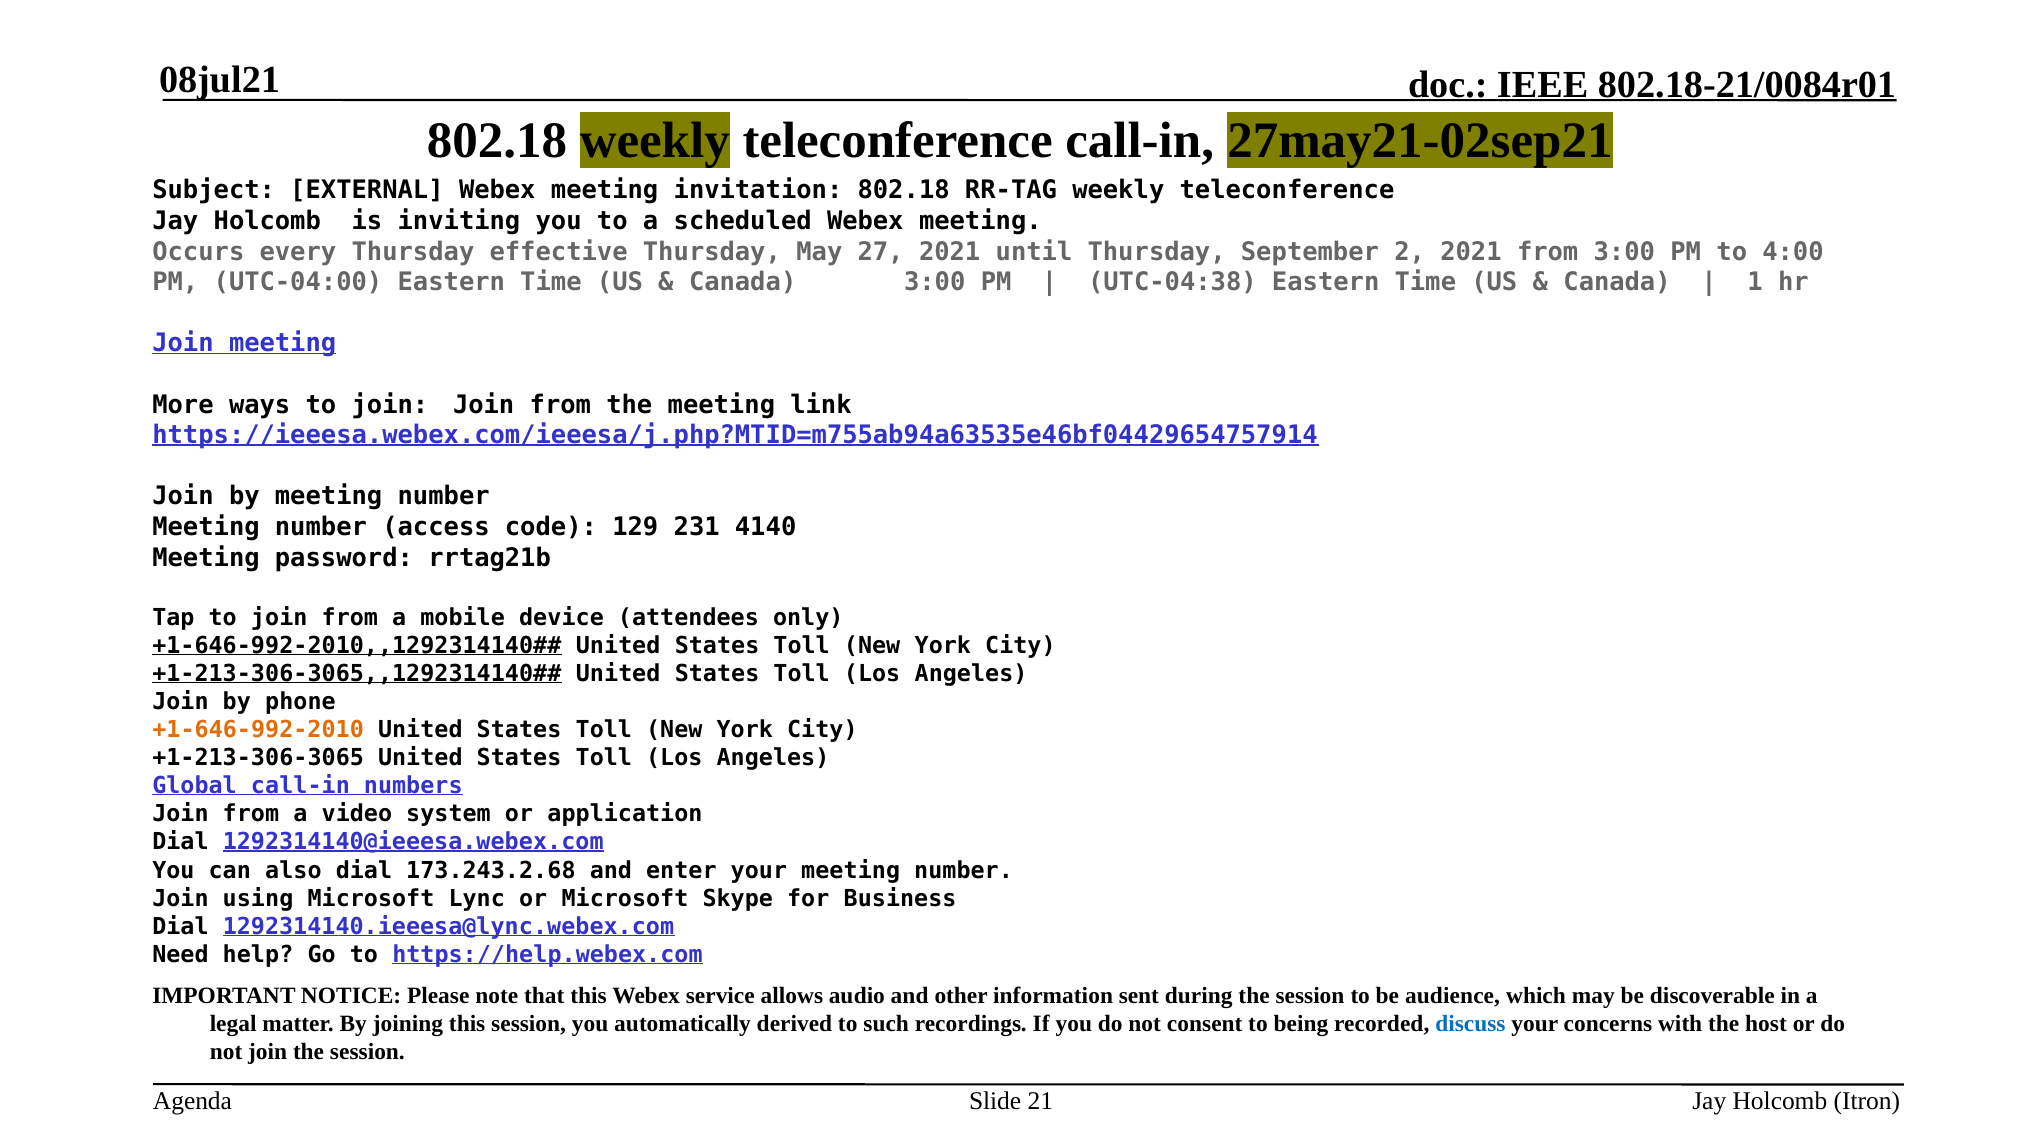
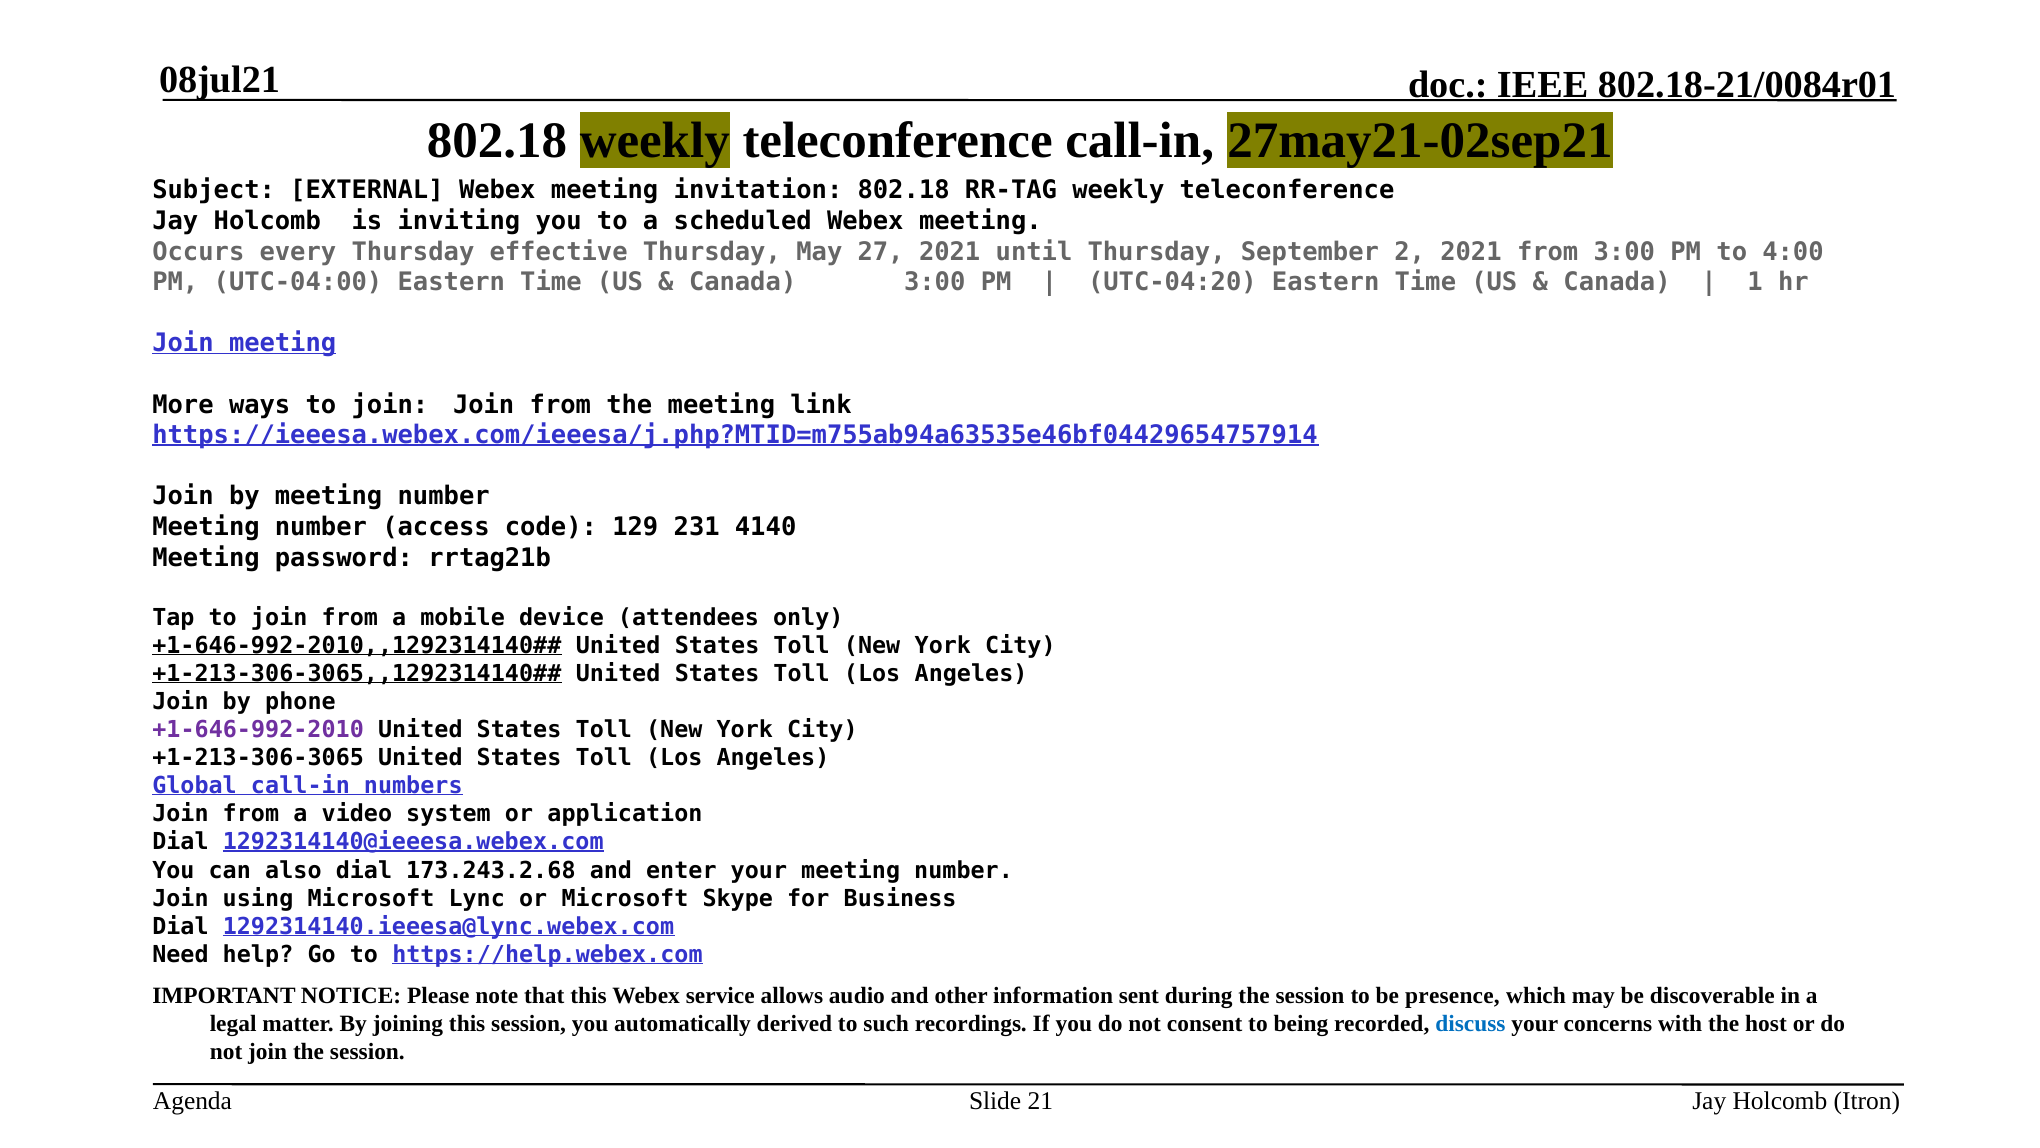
UTC-04:38: UTC-04:38 -> UTC-04:20
+1-646-992-2010 colour: orange -> purple
audience: audience -> presence
